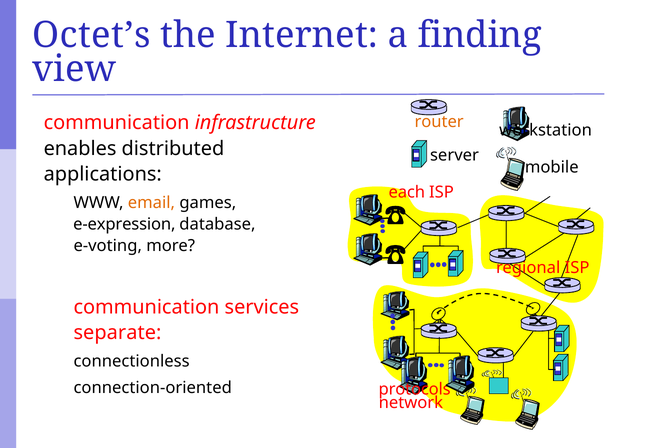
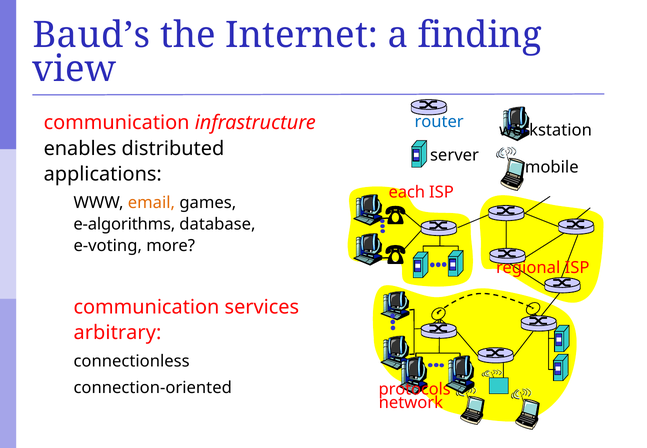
Octet’s: Octet’s -> Baud’s
router colour: orange -> blue
e-expression: e-expression -> e-algorithms
separate: separate -> arbitrary
